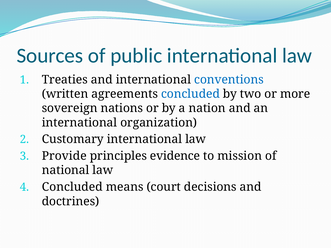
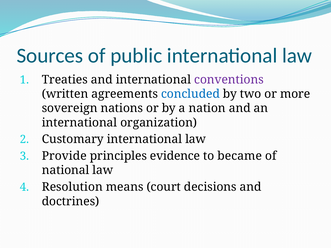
conventions colour: blue -> purple
mission: mission -> became
Concluded at (72, 187): Concluded -> Resolution
